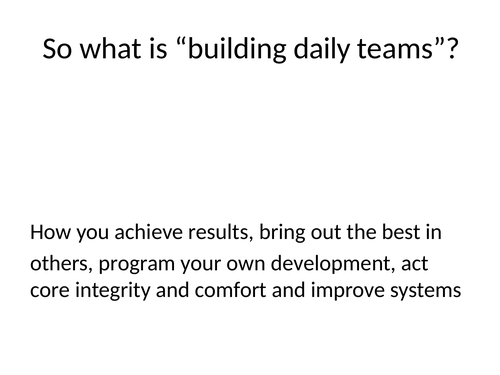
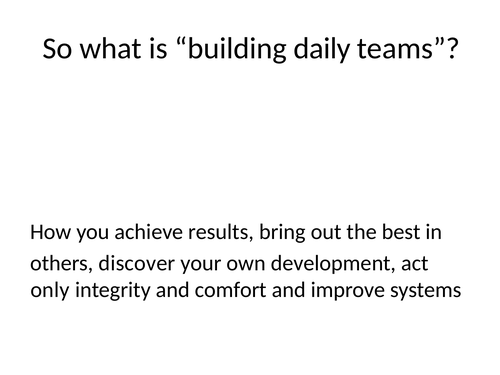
program: program -> discover
core: core -> only
